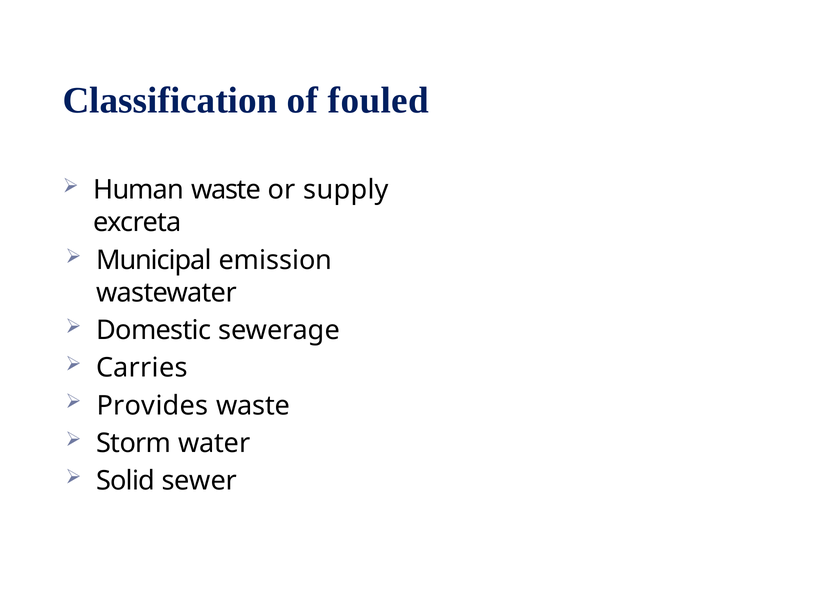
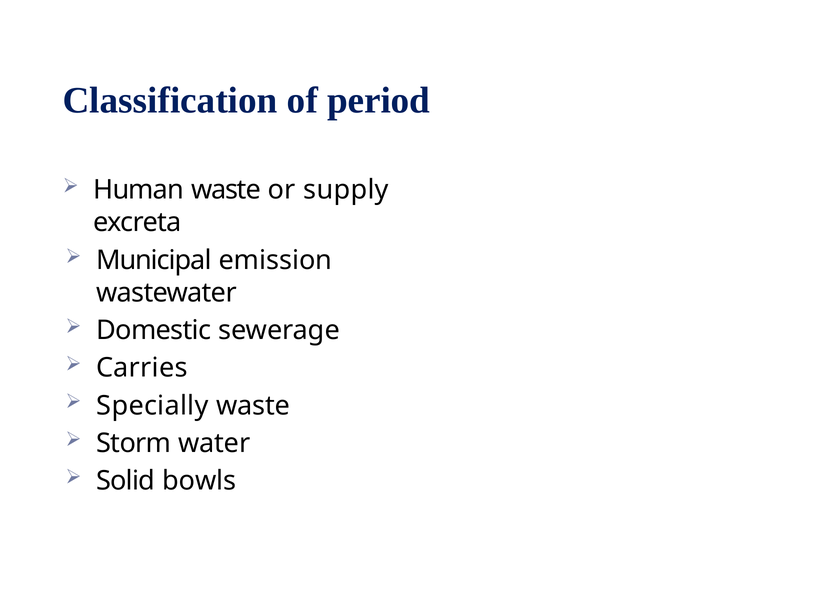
fouled: fouled -> period
Provides: Provides -> Specially
sewer: sewer -> bowls
